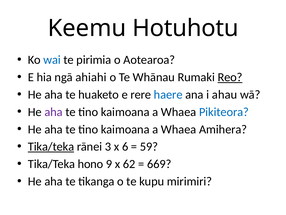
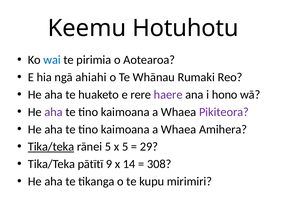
Reo underline: present -> none
haere colour: blue -> purple
ahau: ahau -> hono
Pikiteora colour: blue -> purple
rānei 3: 3 -> 5
x 6: 6 -> 5
59: 59 -> 29
hono: hono -> pātītī
62: 62 -> 14
669: 669 -> 308
